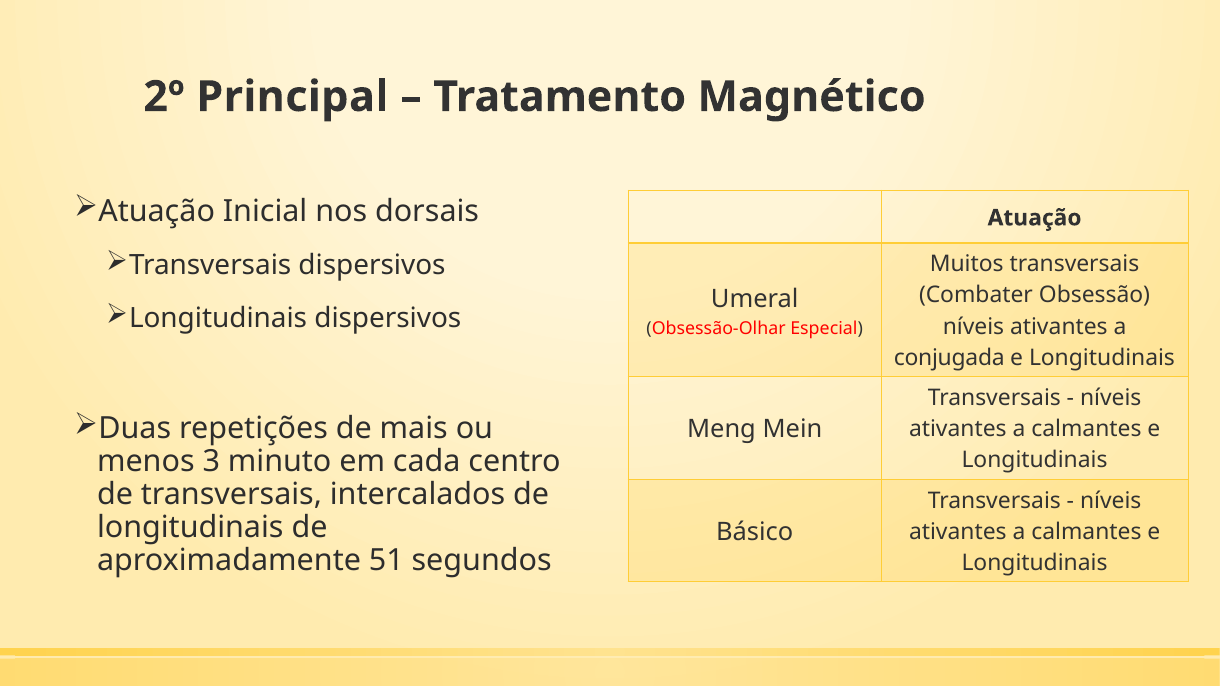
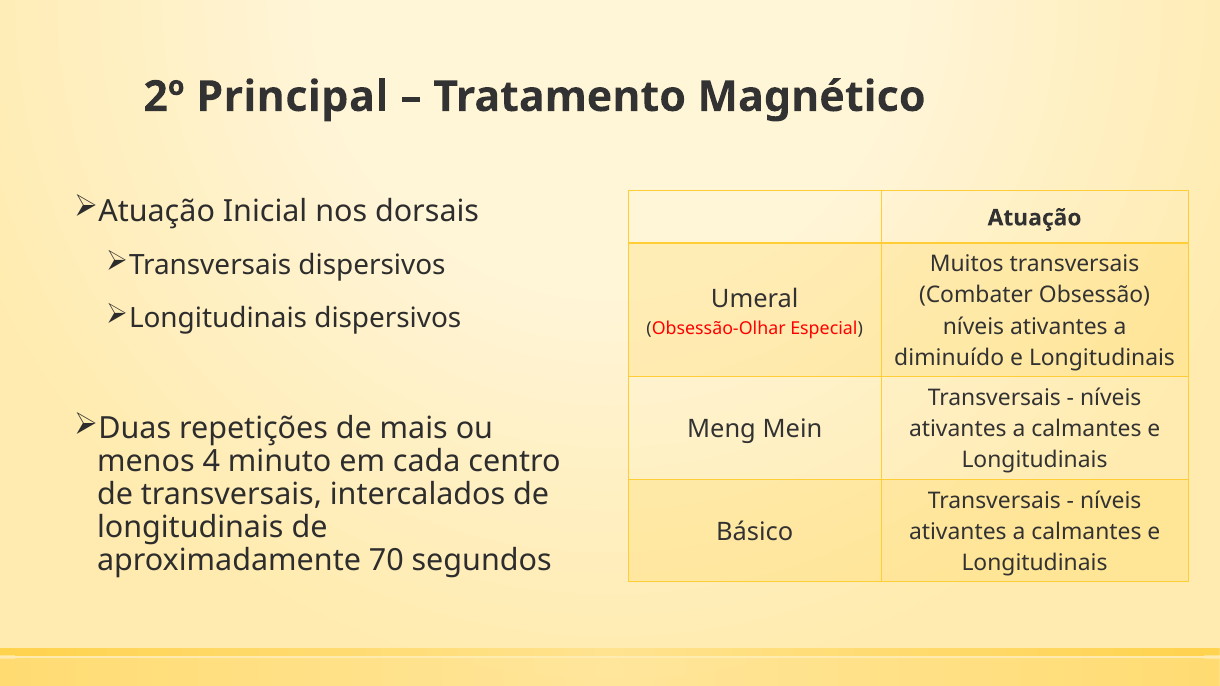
conjugada: conjugada -> diminuído
3: 3 -> 4
51: 51 -> 70
